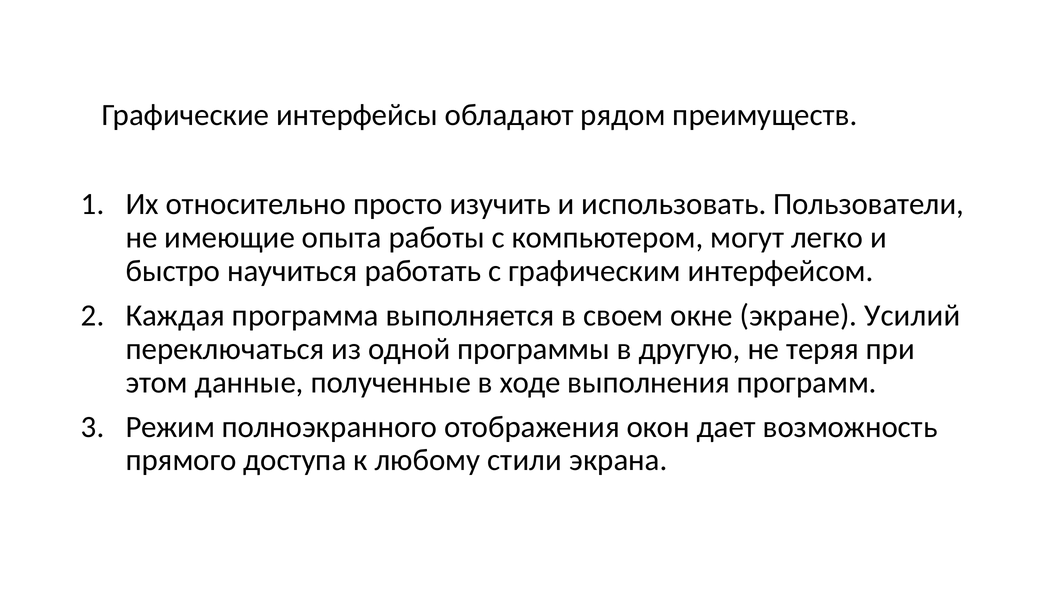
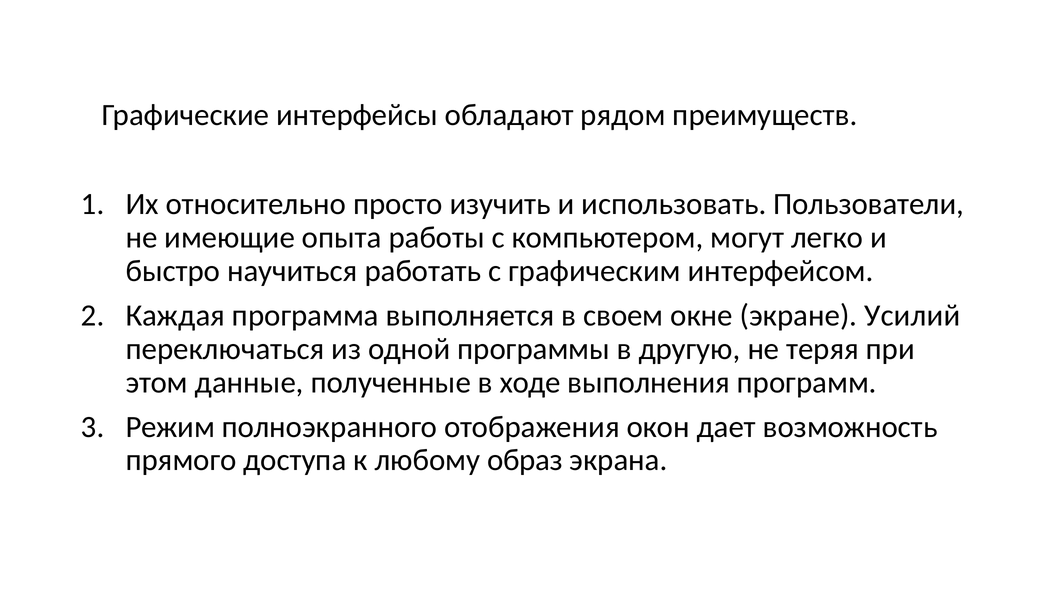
стили: стили -> образ
